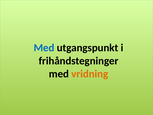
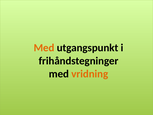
Med at (44, 48) colour: blue -> orange
